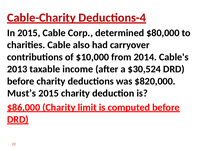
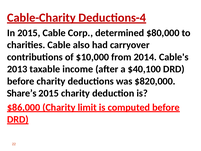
$30,524: $30,524 -> $40,100
Must’s: Must’s -> Share’s
